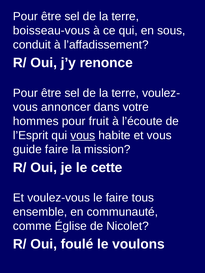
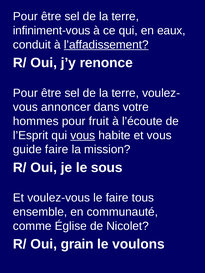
boisseau-vous: boisseau-vous -> infiniment-vous
sous: sous -> eaux
l’affadissement underline: none -> present
cette: cette -> sous
foulé: foulé -> grain
